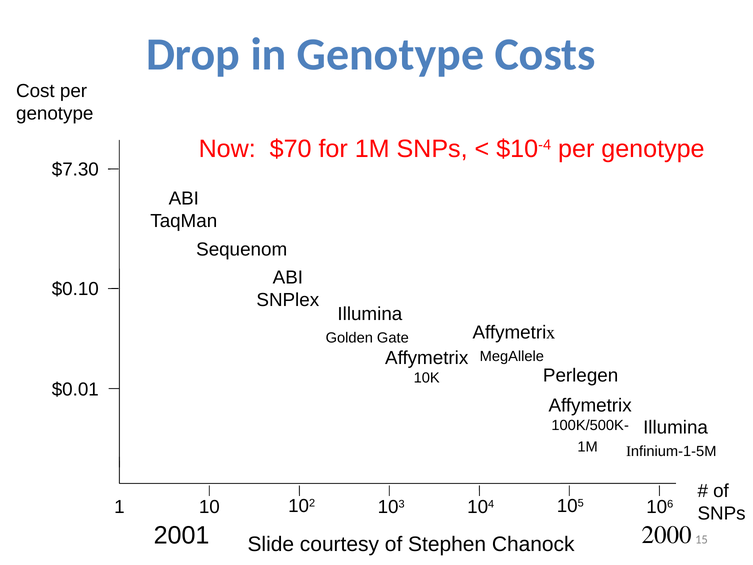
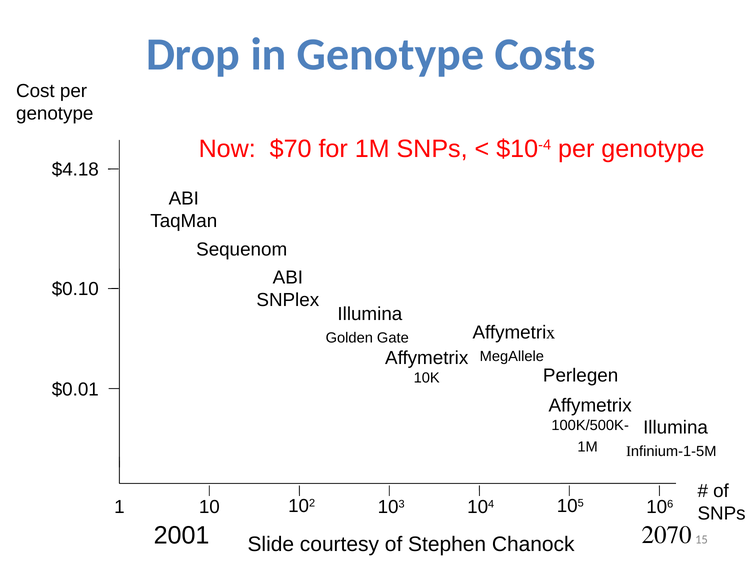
$7.30: $7.30 -> $4.18
2000: 2000 -> 2070
